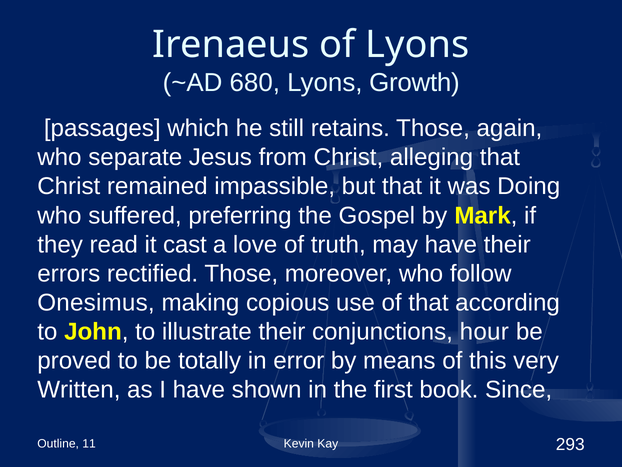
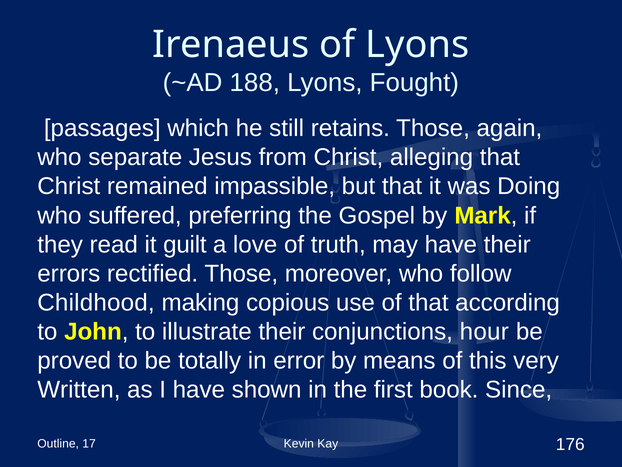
680: 680 -> 188
Growth: Growth -> Fought
cast: cast -> guilt
Onesimus: Onesimus -> Childhood
11: 11 -> 17
293: 293 -> 176
